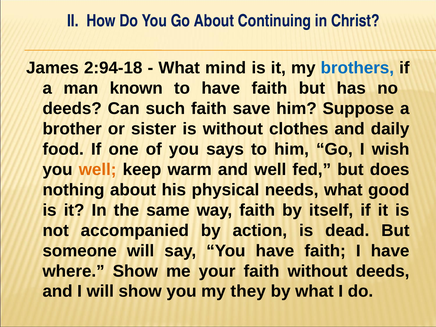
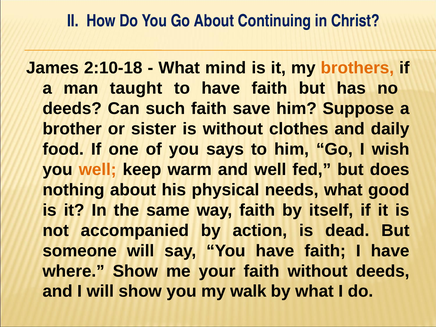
2:94-18: 2:94-18 -> 2:10-18
brothers colour: blue -> orange
known: known -> taught
they: they -> walk
